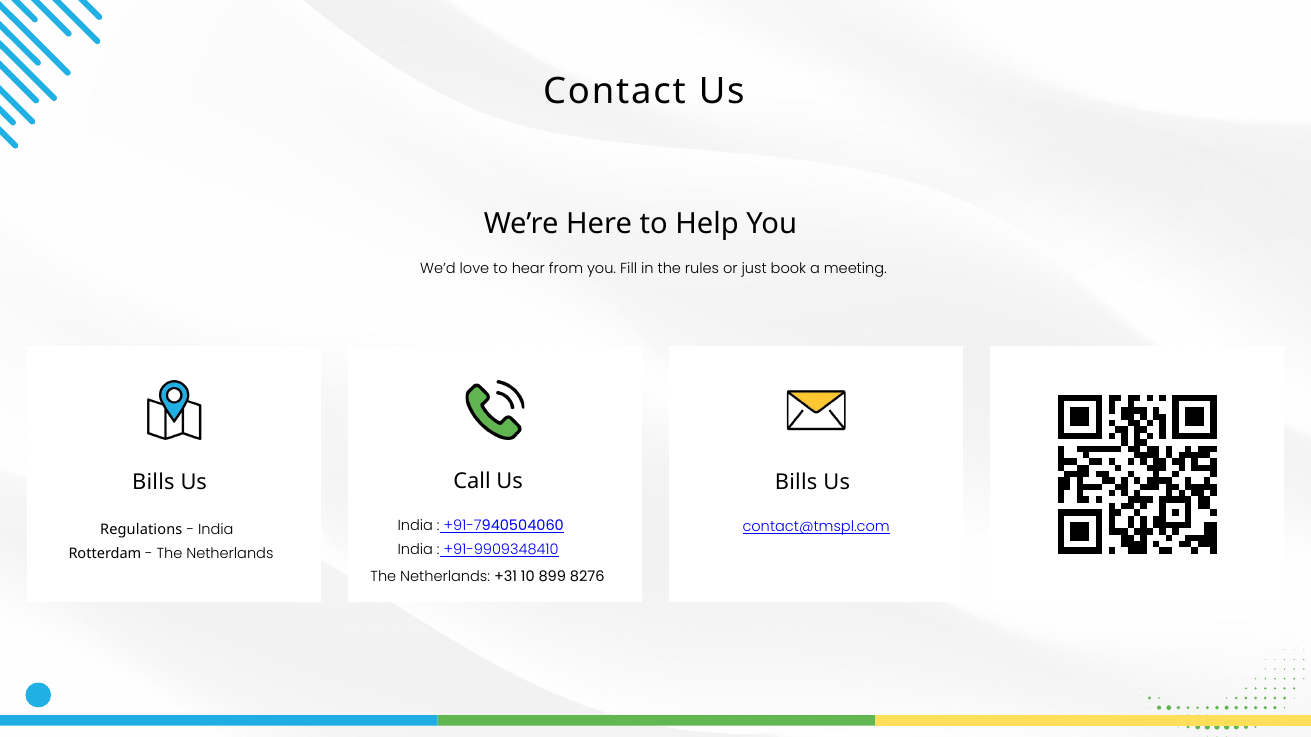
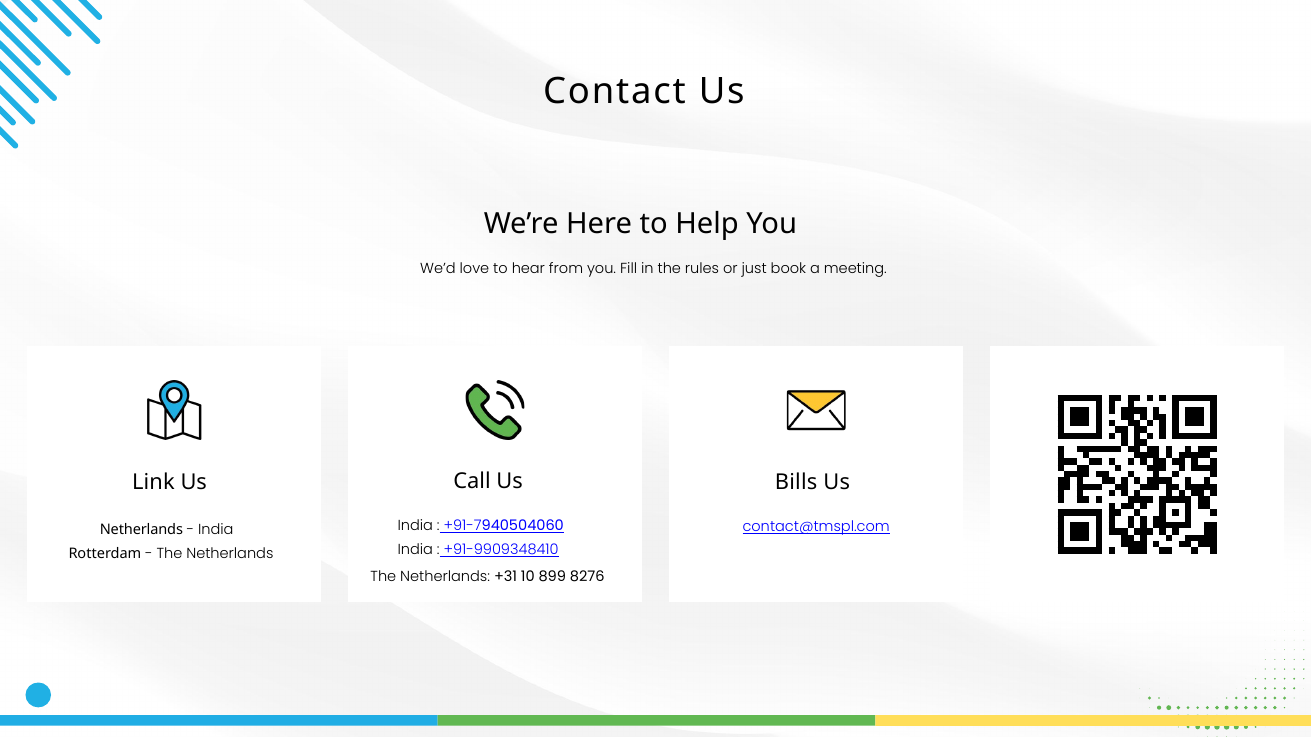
Bills at (153, 483): Bills -> Link
Regulations at (141, 530): Regulations -> Netherlands
